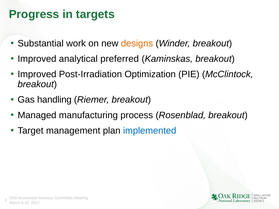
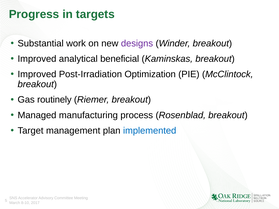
designs colour: orange -> purple
preferred: preferred -> beneficial
handling: handling -> routinely
